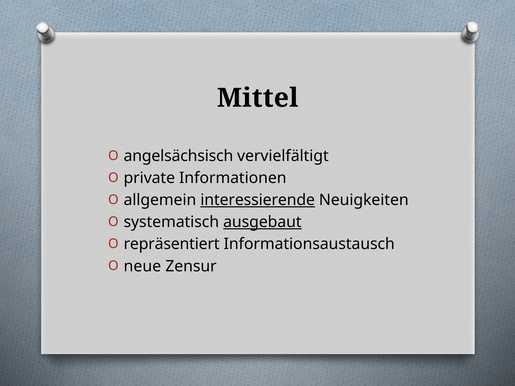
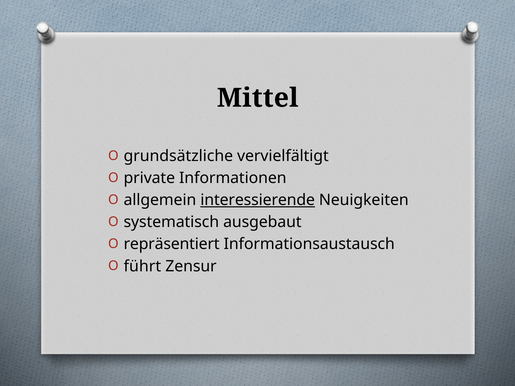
angelsächsisch: angelsächsisch -> grundsätzliche
ausgebaut underline: present -> none
neue: neue -> führt
